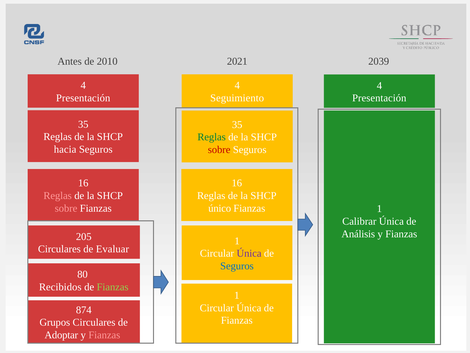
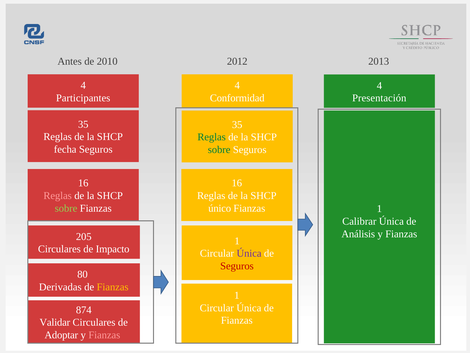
2021: 2021 -> 2012
2039: 2039 -> 2013
Presentación at (83, 98): Presentación -> Participantes
Seguimiento: Seguimiento -> Conformidad
hacia: hacia -> fecha
sobre at (219, 150) colour: red -> green
sobre at (66, 208) colour: pink -> light green
Evaluar: Evaluar -> Impacto
Seguros at (237, 266) colour: blue -> red
Recibidos: Recibidos -> Derivadas
Fianzas at (113, 287) colour: light green -> yellow
Grupos: Grupos -> Validar
